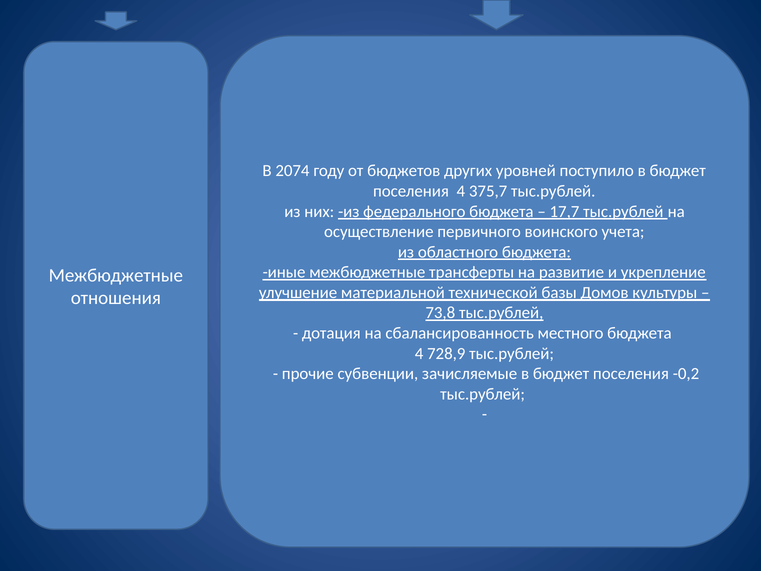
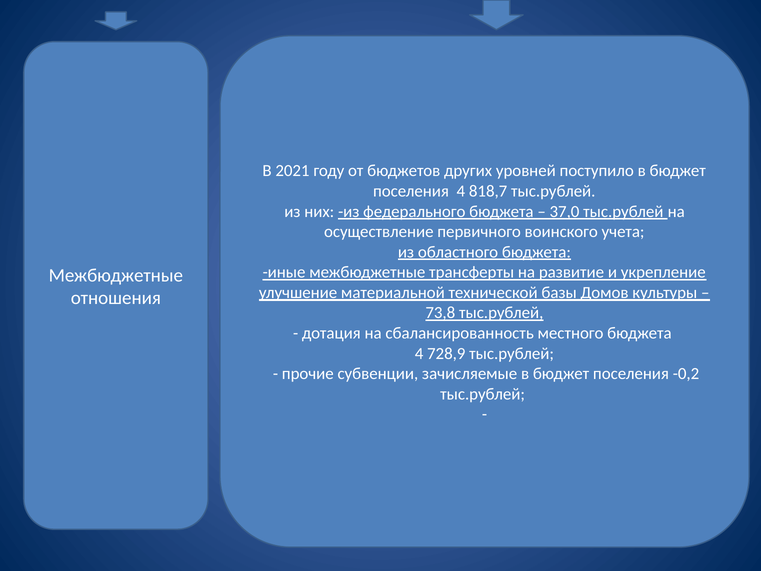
2074: 2074 -> 2021
375,7: 375,7 -> 818,7
17,7: 17,7 -> 37,0
